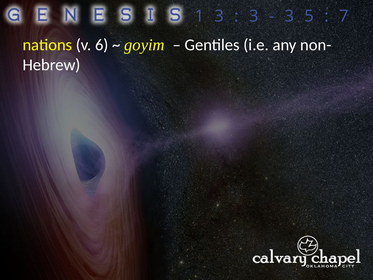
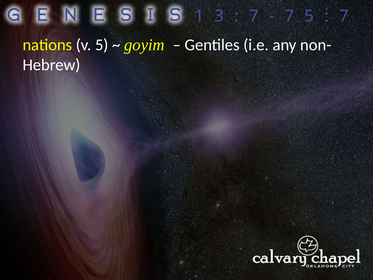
3 at (254, 16): 3 -> 7
3 at (289, 16): 3 -> 7
v 6: 6 -> 5
